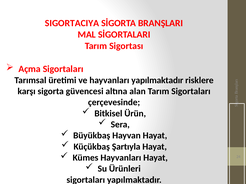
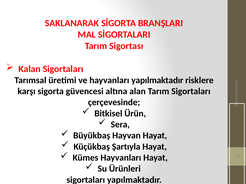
SIGORTACIYA: SIGORTACIYA -> SAKLANARAK
Açma: Açma -> Kalan
